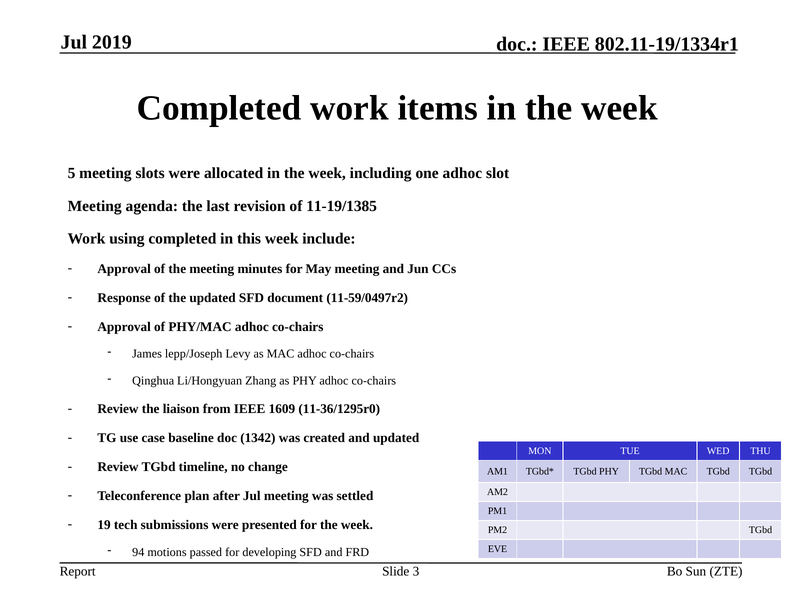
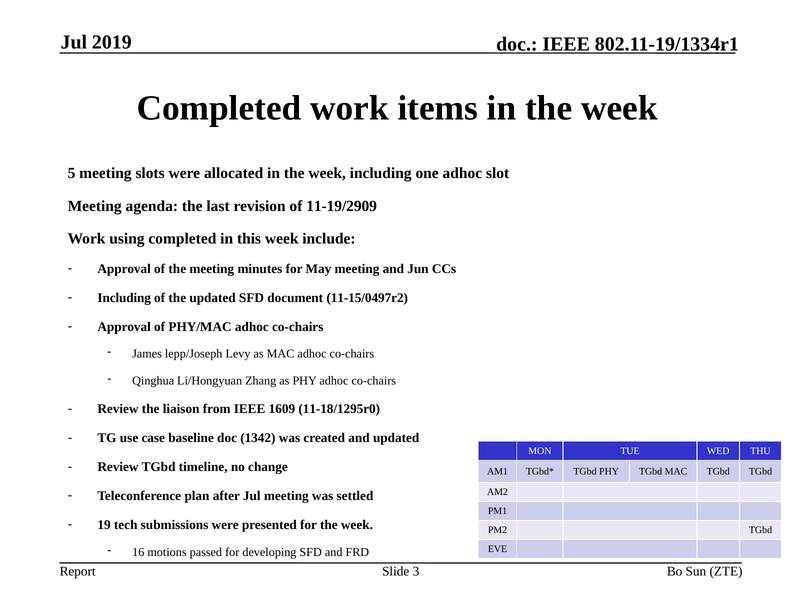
11-19/1385: 11-19/1385 -> 11-19/2909
Response at (124, 298): Response -> Including
11-59/0497r2: 11-59/0497r2 -> 11-15/0497r2
11-36/1295r0: 11-36/1295r0 -> 11-18/1295r0
94: 94 -> 16
